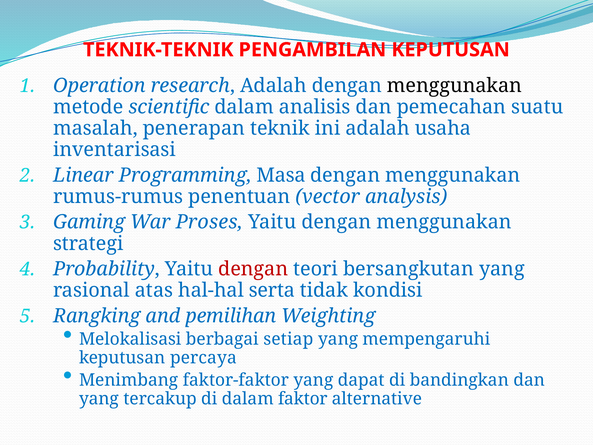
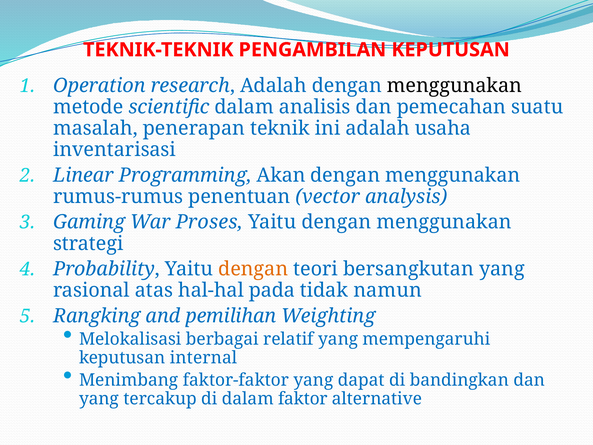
Masa: Masa -> Akan
dengan at (253, 269) colour: red -> orange
serta: serta -> pada
kondisi: kondisi -> namun
setiap: setiap -> relatif
percaya: percaya -> internal
